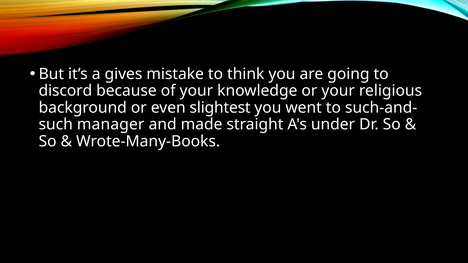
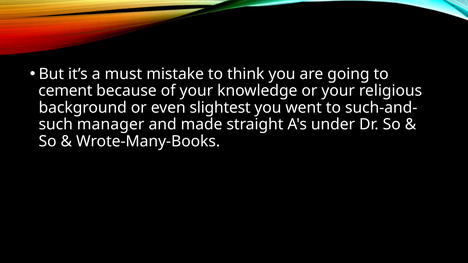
gives: gives -> must
discord: discord -> cement
